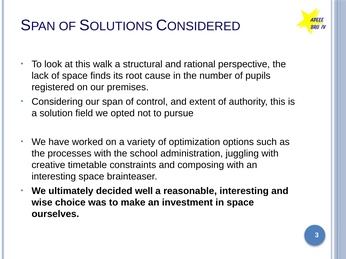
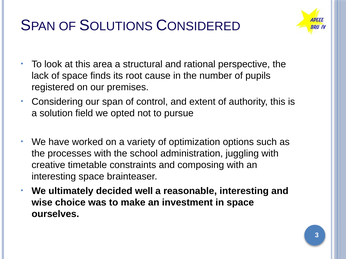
walk: walk -> area
